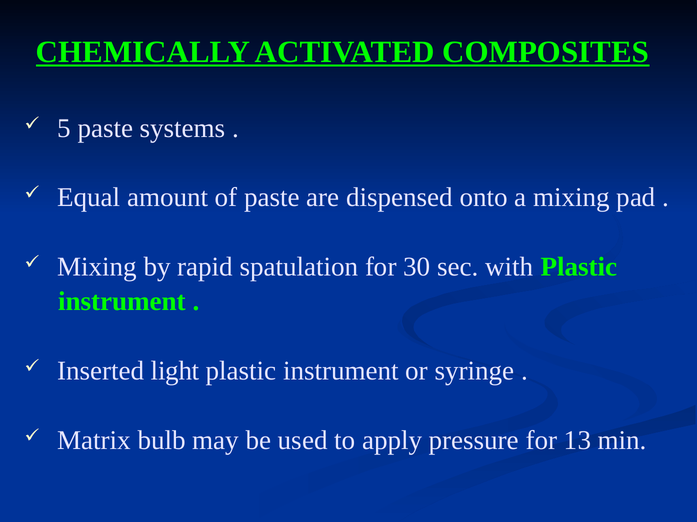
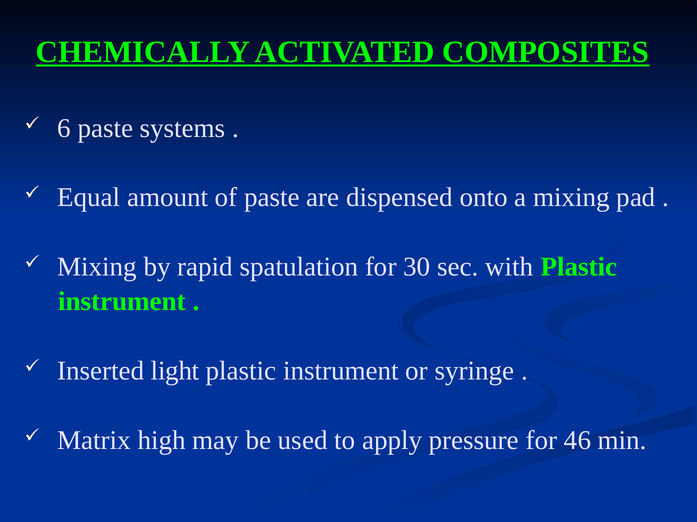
5: 5 -> 6
bulb: bulb -> high
13: 13 -> 46
